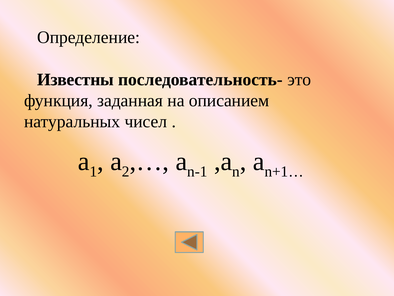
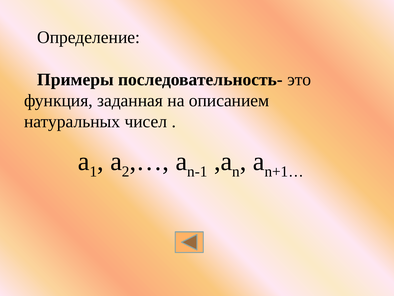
Известны: Известны -> Примеры
